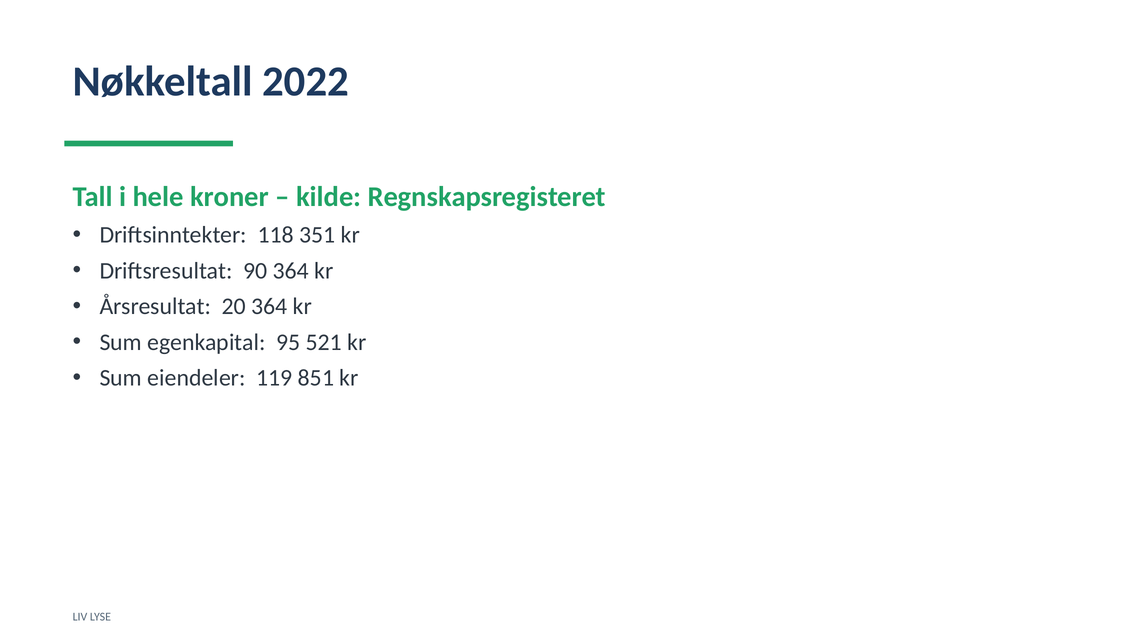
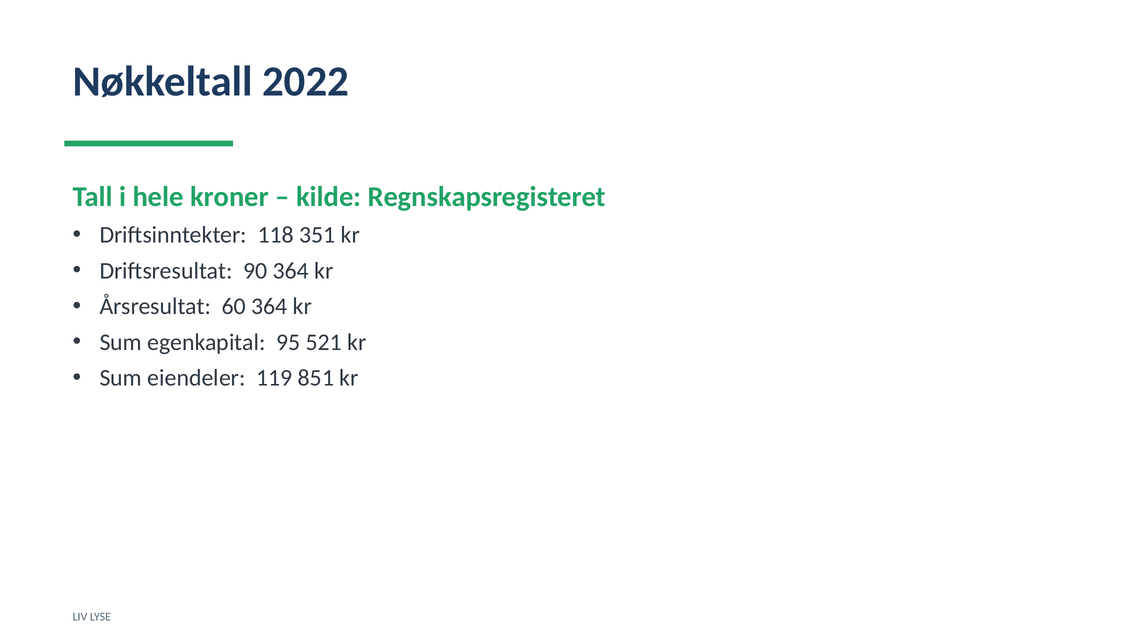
20: 20 -> 60
